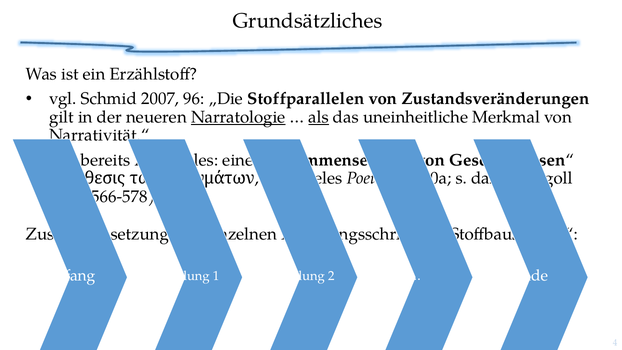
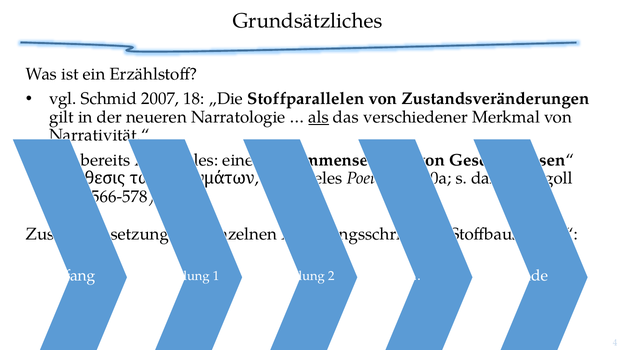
96: 96 -> 18
Narratologie underline: present -> none
uneinheitliche: uneinheitliche -> verschiedener
